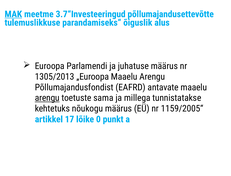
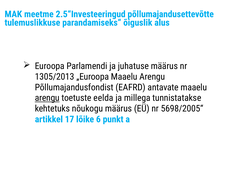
MAK underline: present -> none
3.7“Investeeringud: 3.7“Investeeringud -> 2.5“Investeeringud
sama: sama -> eelda
1159/2005“: 1159/2005“ -> 5698/2005“
0: 0 -> 6
